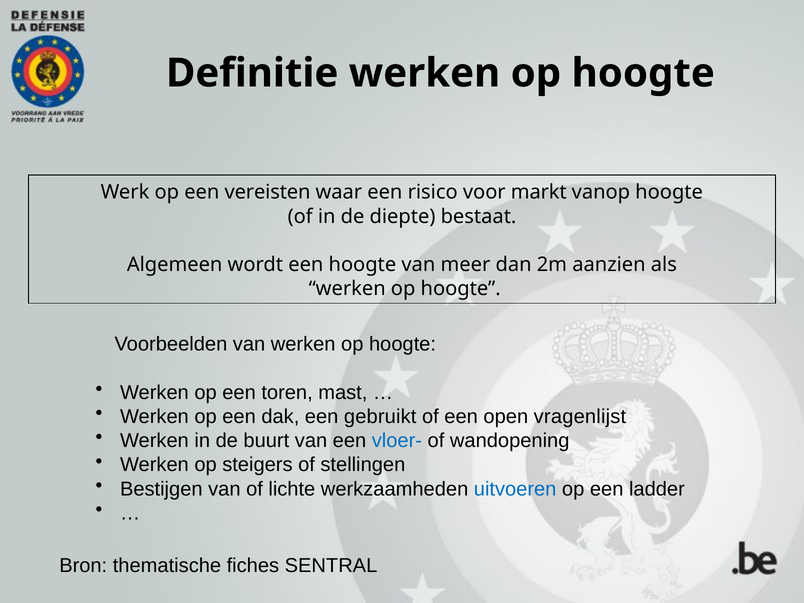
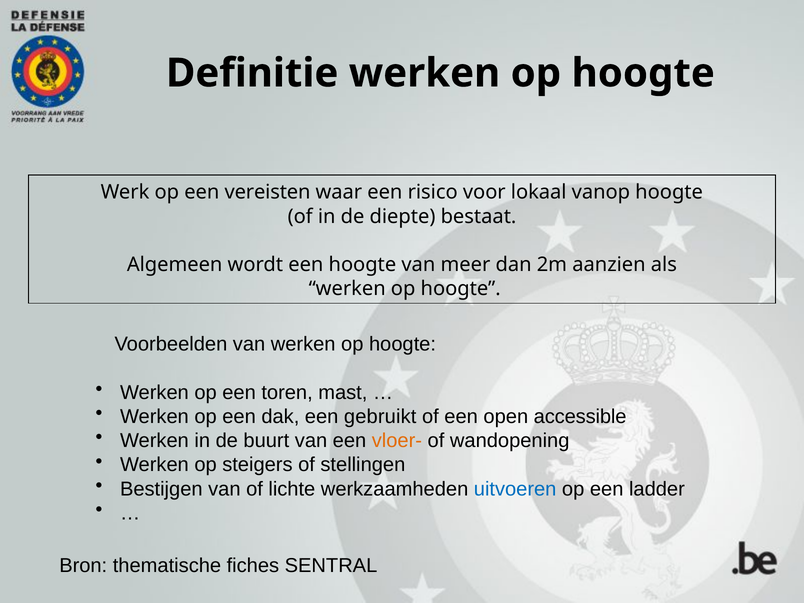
markt: markt -> lokaal
vragenlijst: vragenlijst -> accessible
vloer- colour: blue -> orange
